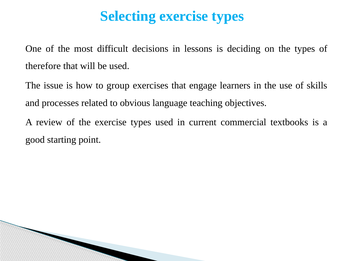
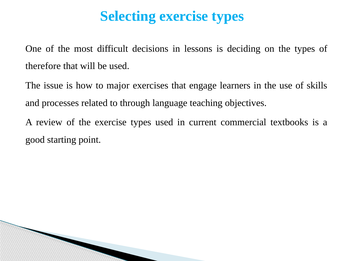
group: group -> major
obvious: obvious -> through
